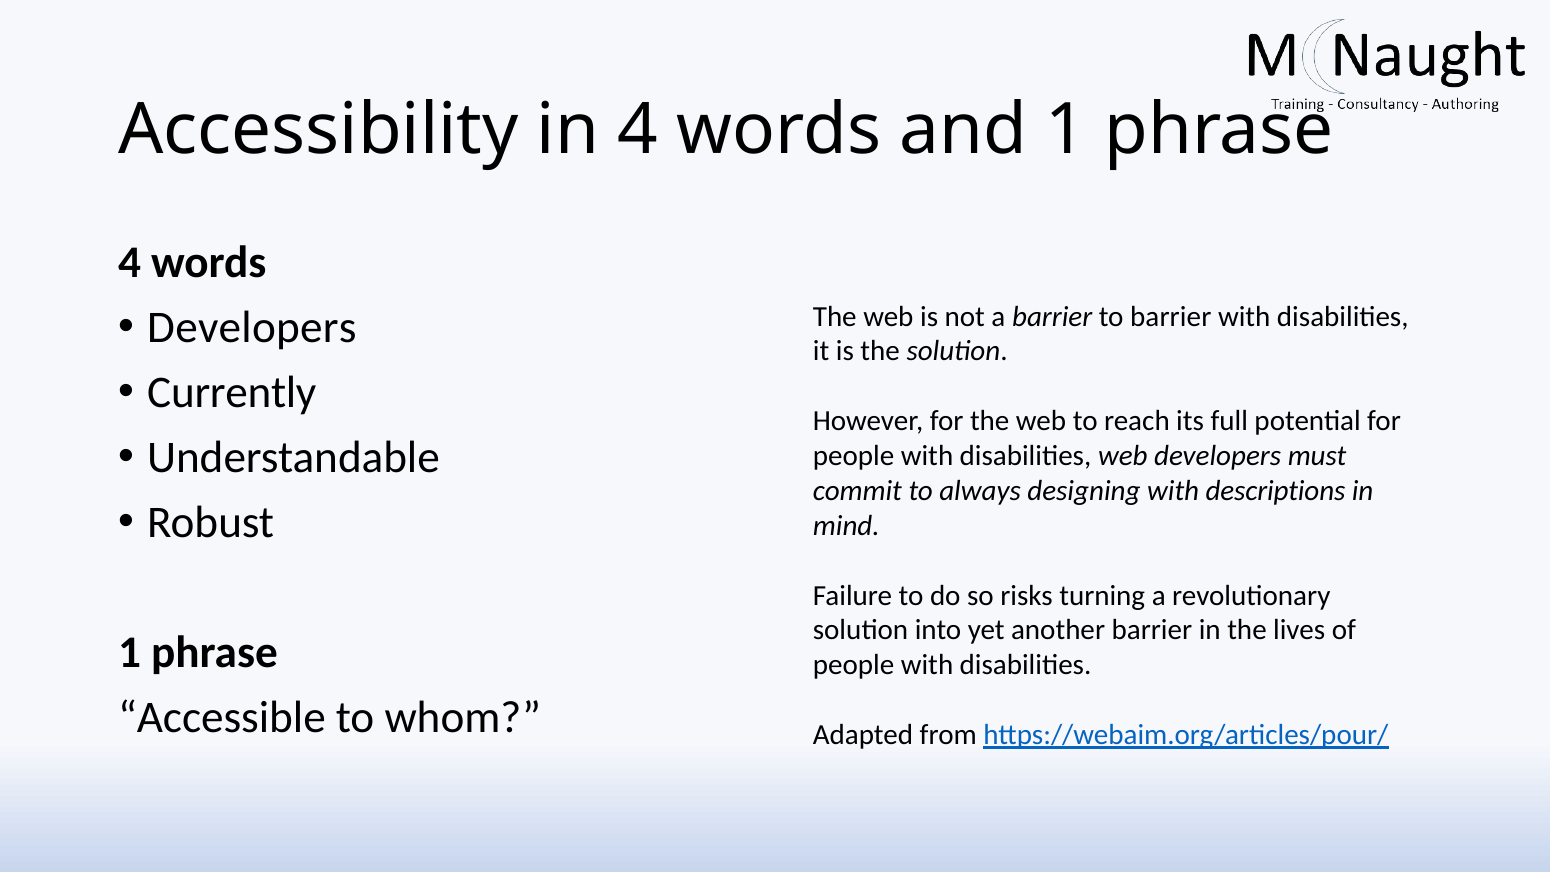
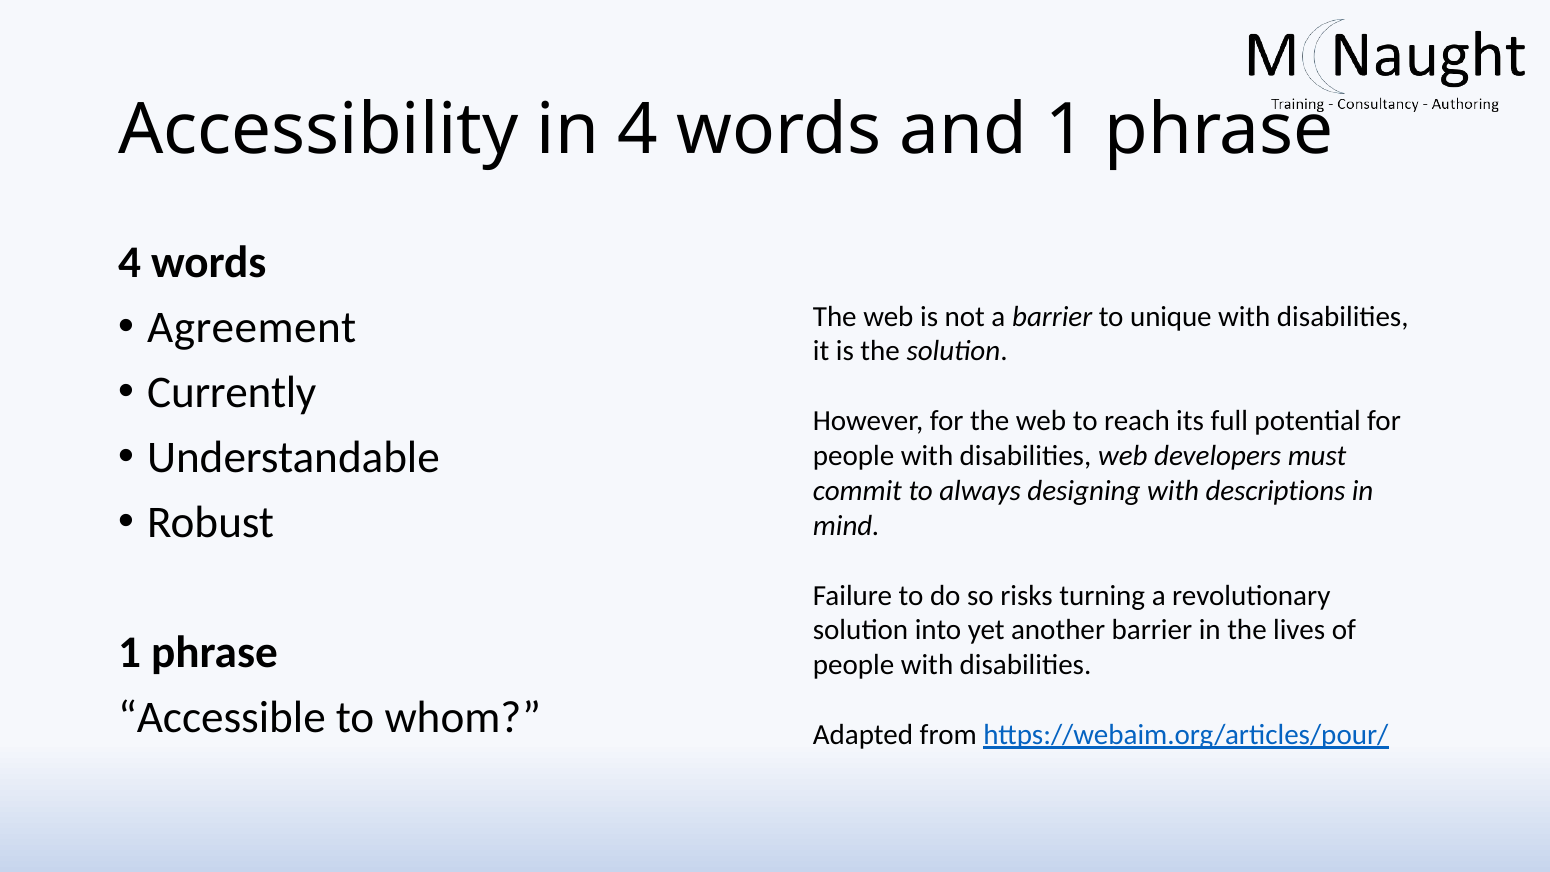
Developers at (252, 327): Developers -> Agreement
to barrier: barrier -> unique
